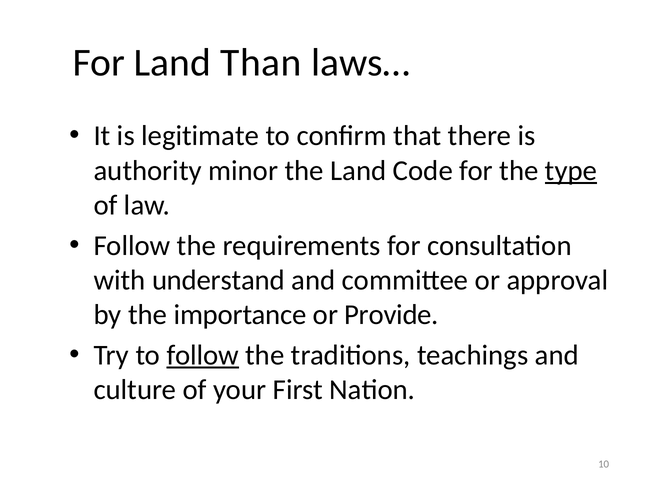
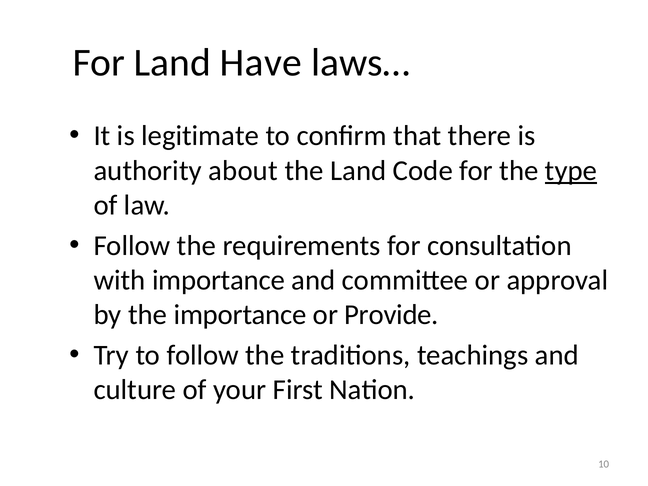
Than: Than -> Have
minor: minor -> about
with understand: understand -> importance
follow at (203, 355) underline: present -> none
